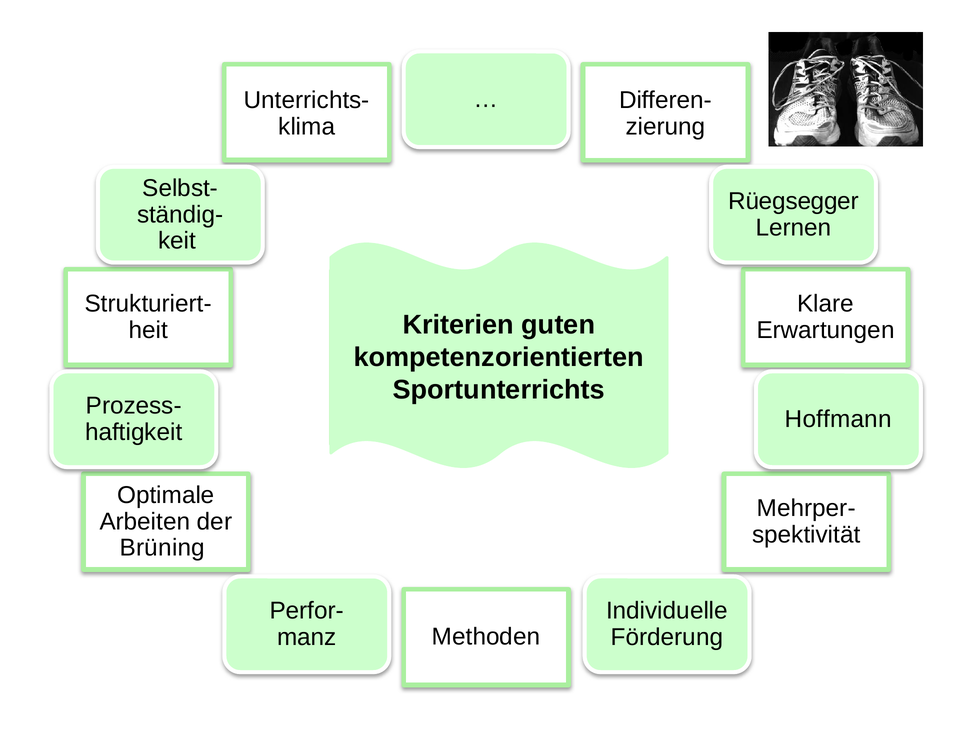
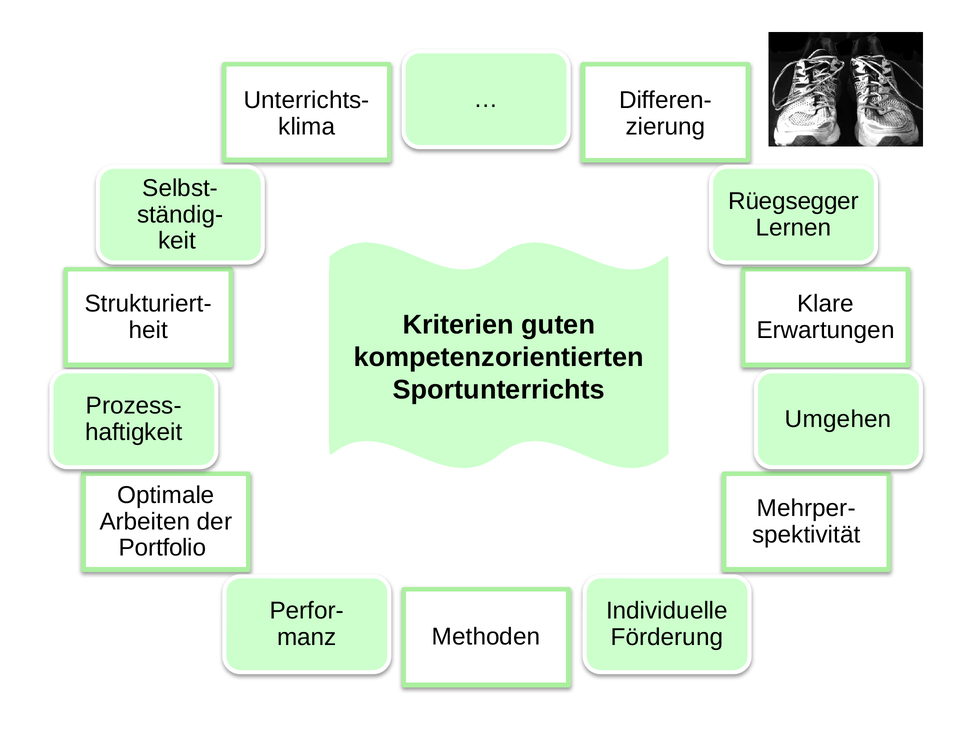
Hoffmann: Hoffmann -> Umgehen
Brüning: Brüning -> Portfolio
